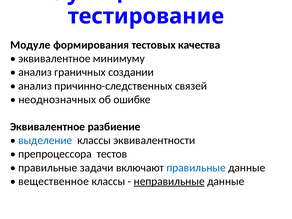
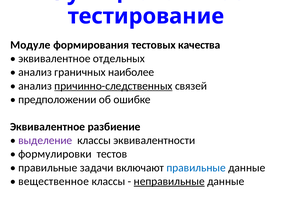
минимуму: минимуму -> отдельных
создании: создании -> наиболее
причинно-следственных underline: none -> present
неоднозначных: неоднозначных -> предположении
выделение colour: blue -> purple
препроцессора: препроцессора -> формулировки
